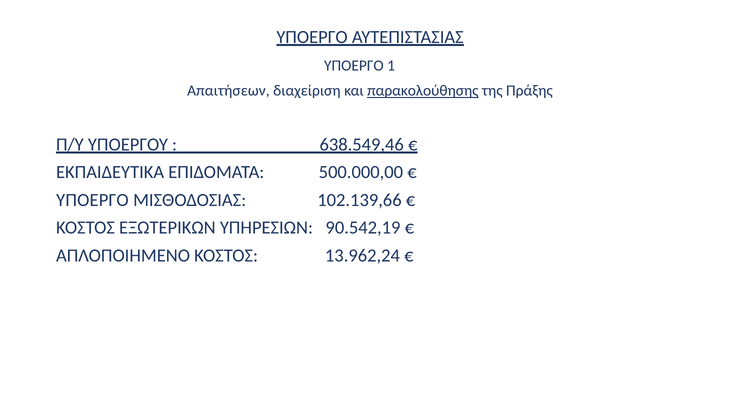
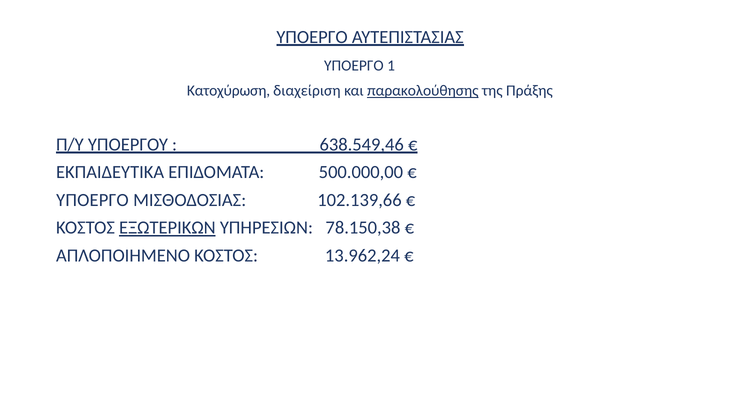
Απαιτήσεων: Απαιτήσεων -> Κατοχύρωση
ΕΞΩΤΕΡΙΚΩΝ underline: none -> present
90.542,19: 90.542,19 -> 78.150,38
